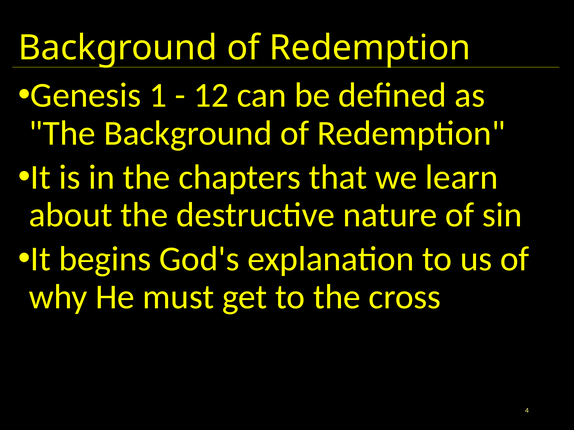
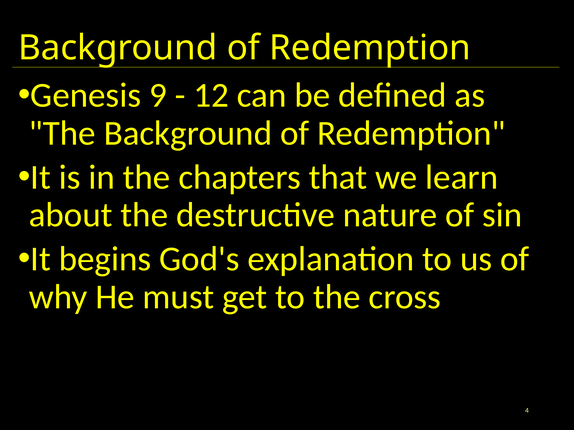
1: 1 -> 9
